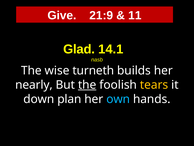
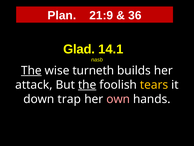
Give: Give -> Plan
11: 11 -> 36
The at (31, 70) underline: none -> present
nearly: nearly -> attack
plan: plan -> trap
own colour: light blue -> pink
